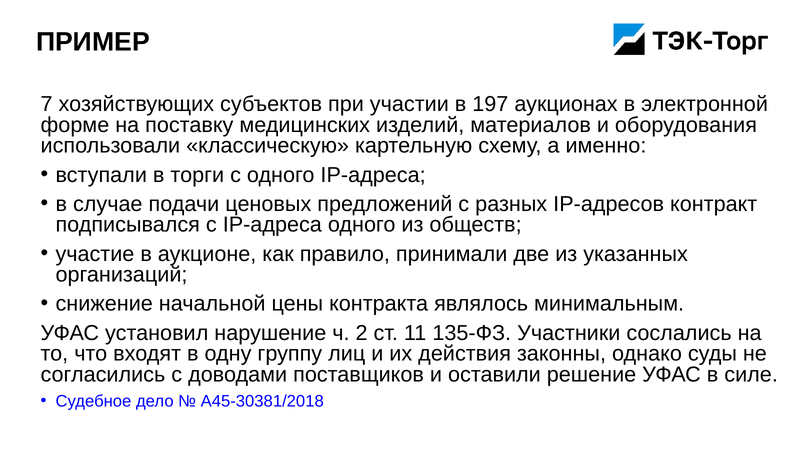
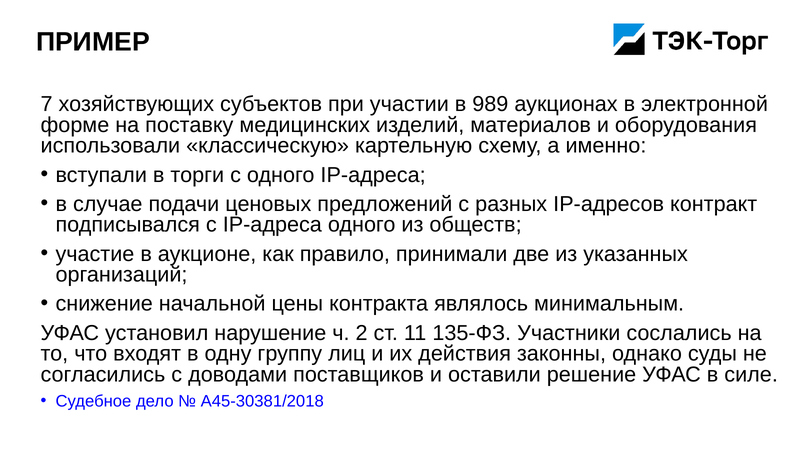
197: 197 -> 989
